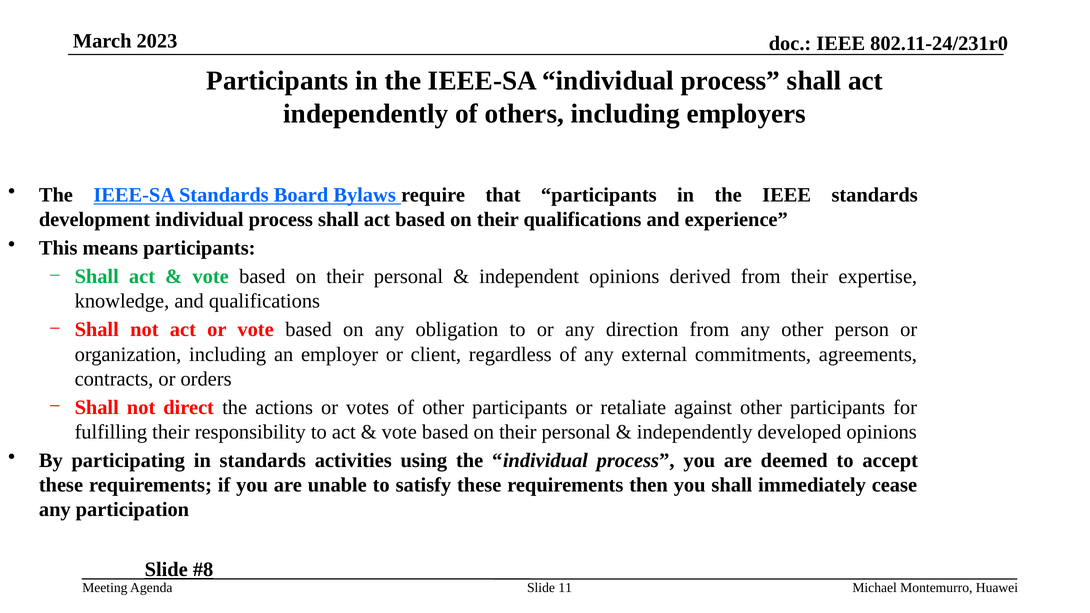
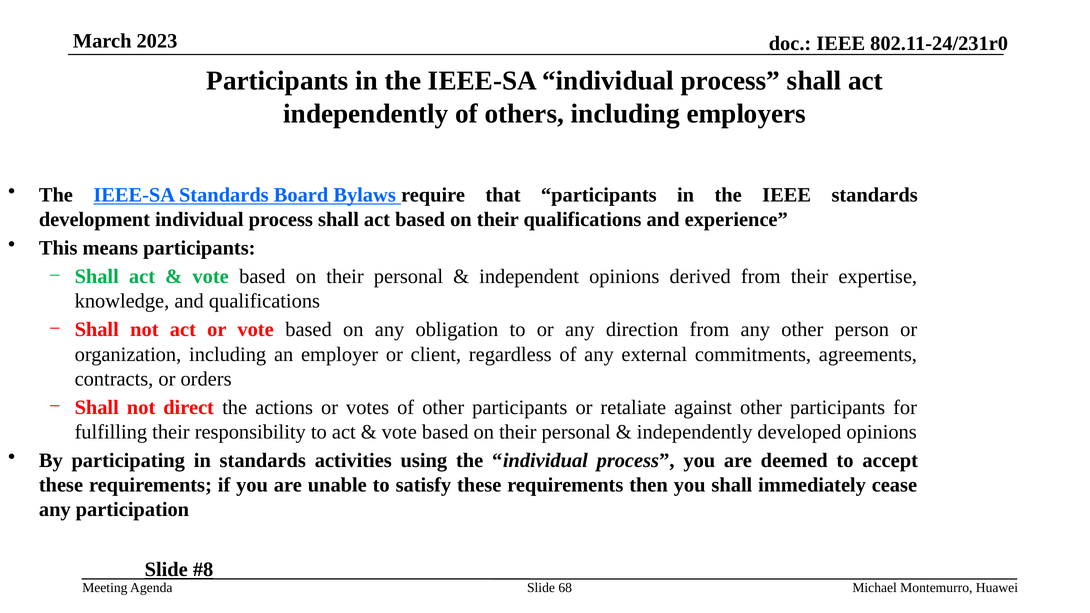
11: 11 -> 68
